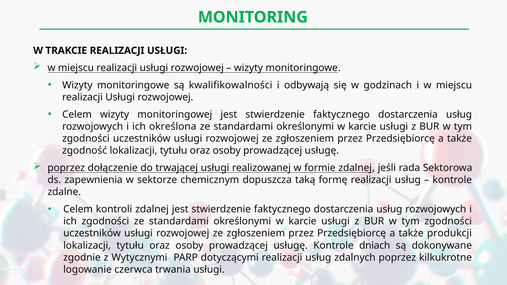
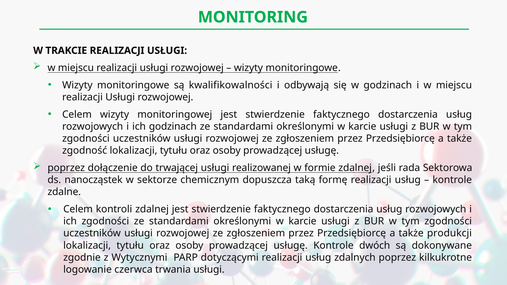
ich określona: określona -> godzinach
zapewnienia: zapewnienia -> nanocząstek
dniach: dniach -> dwóch
